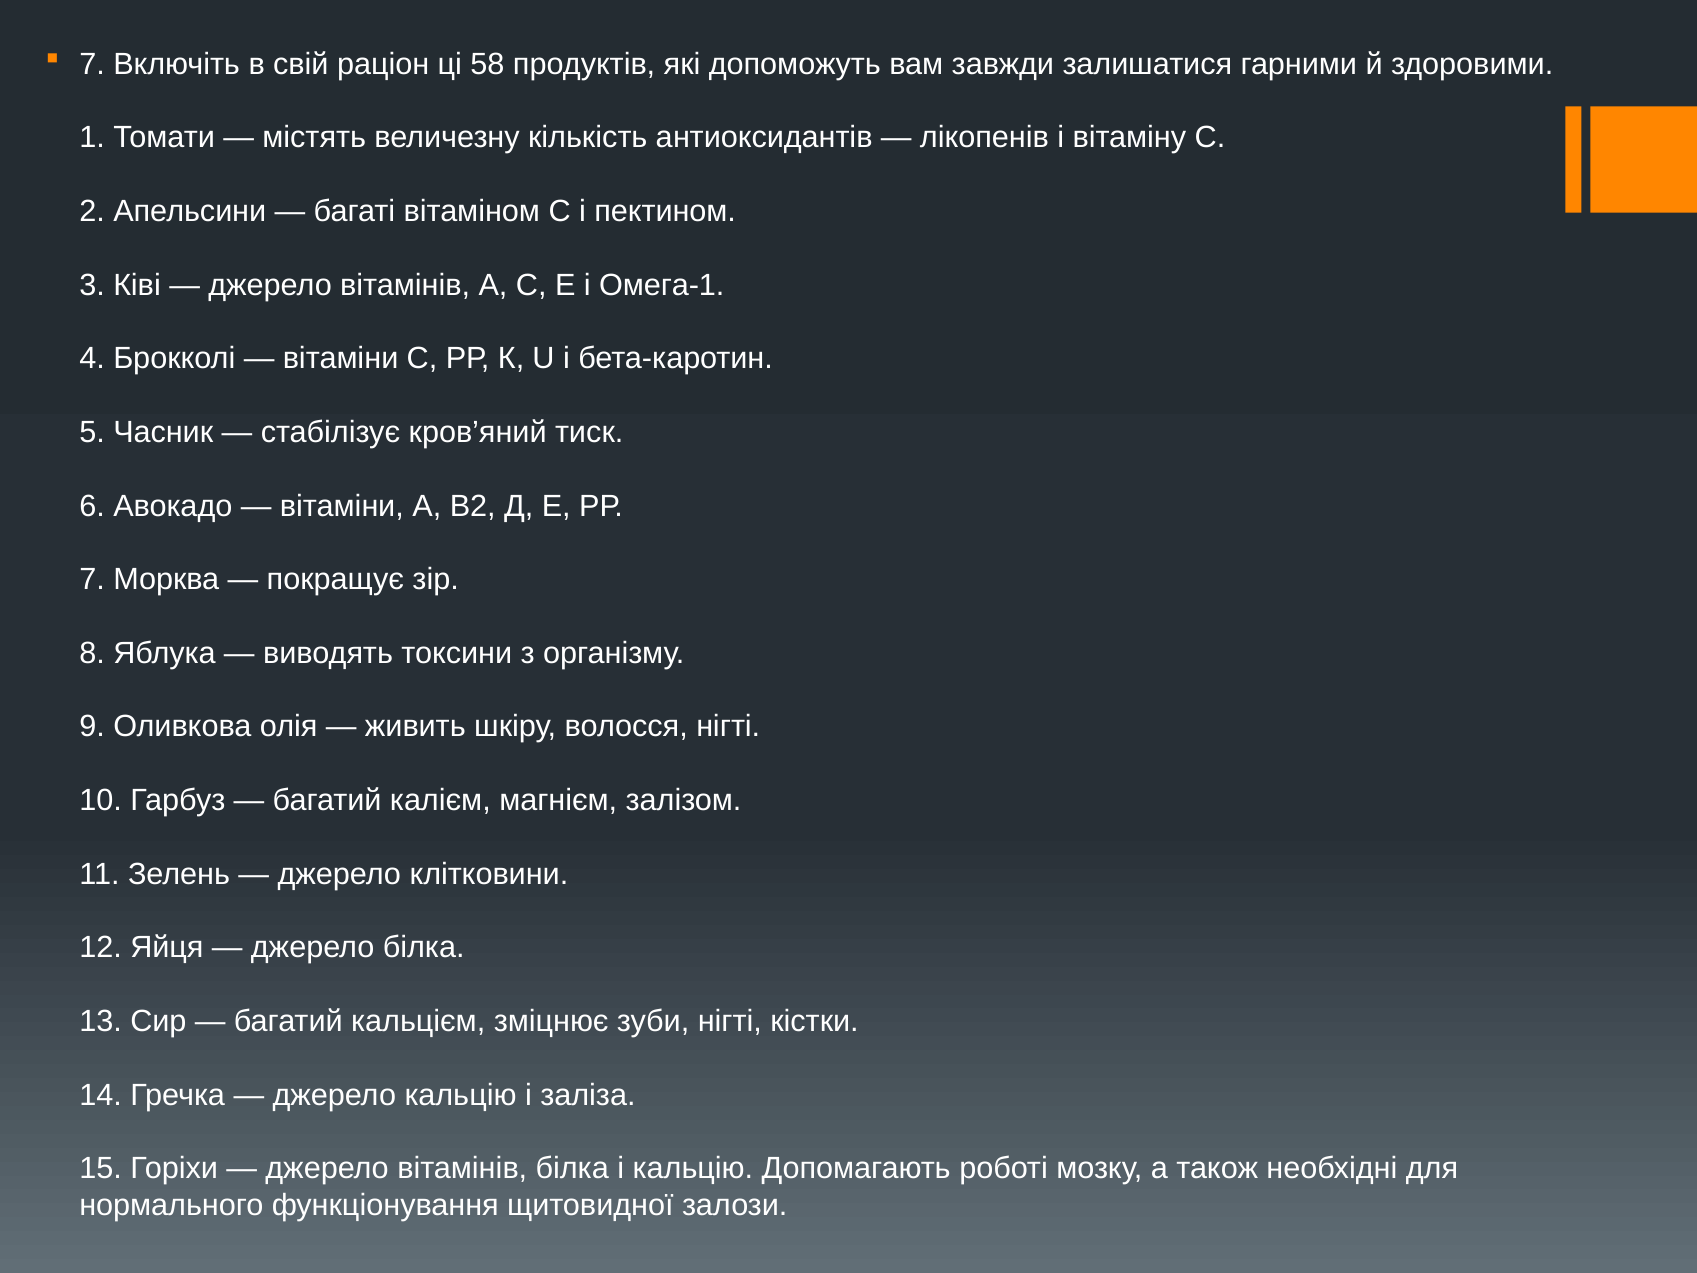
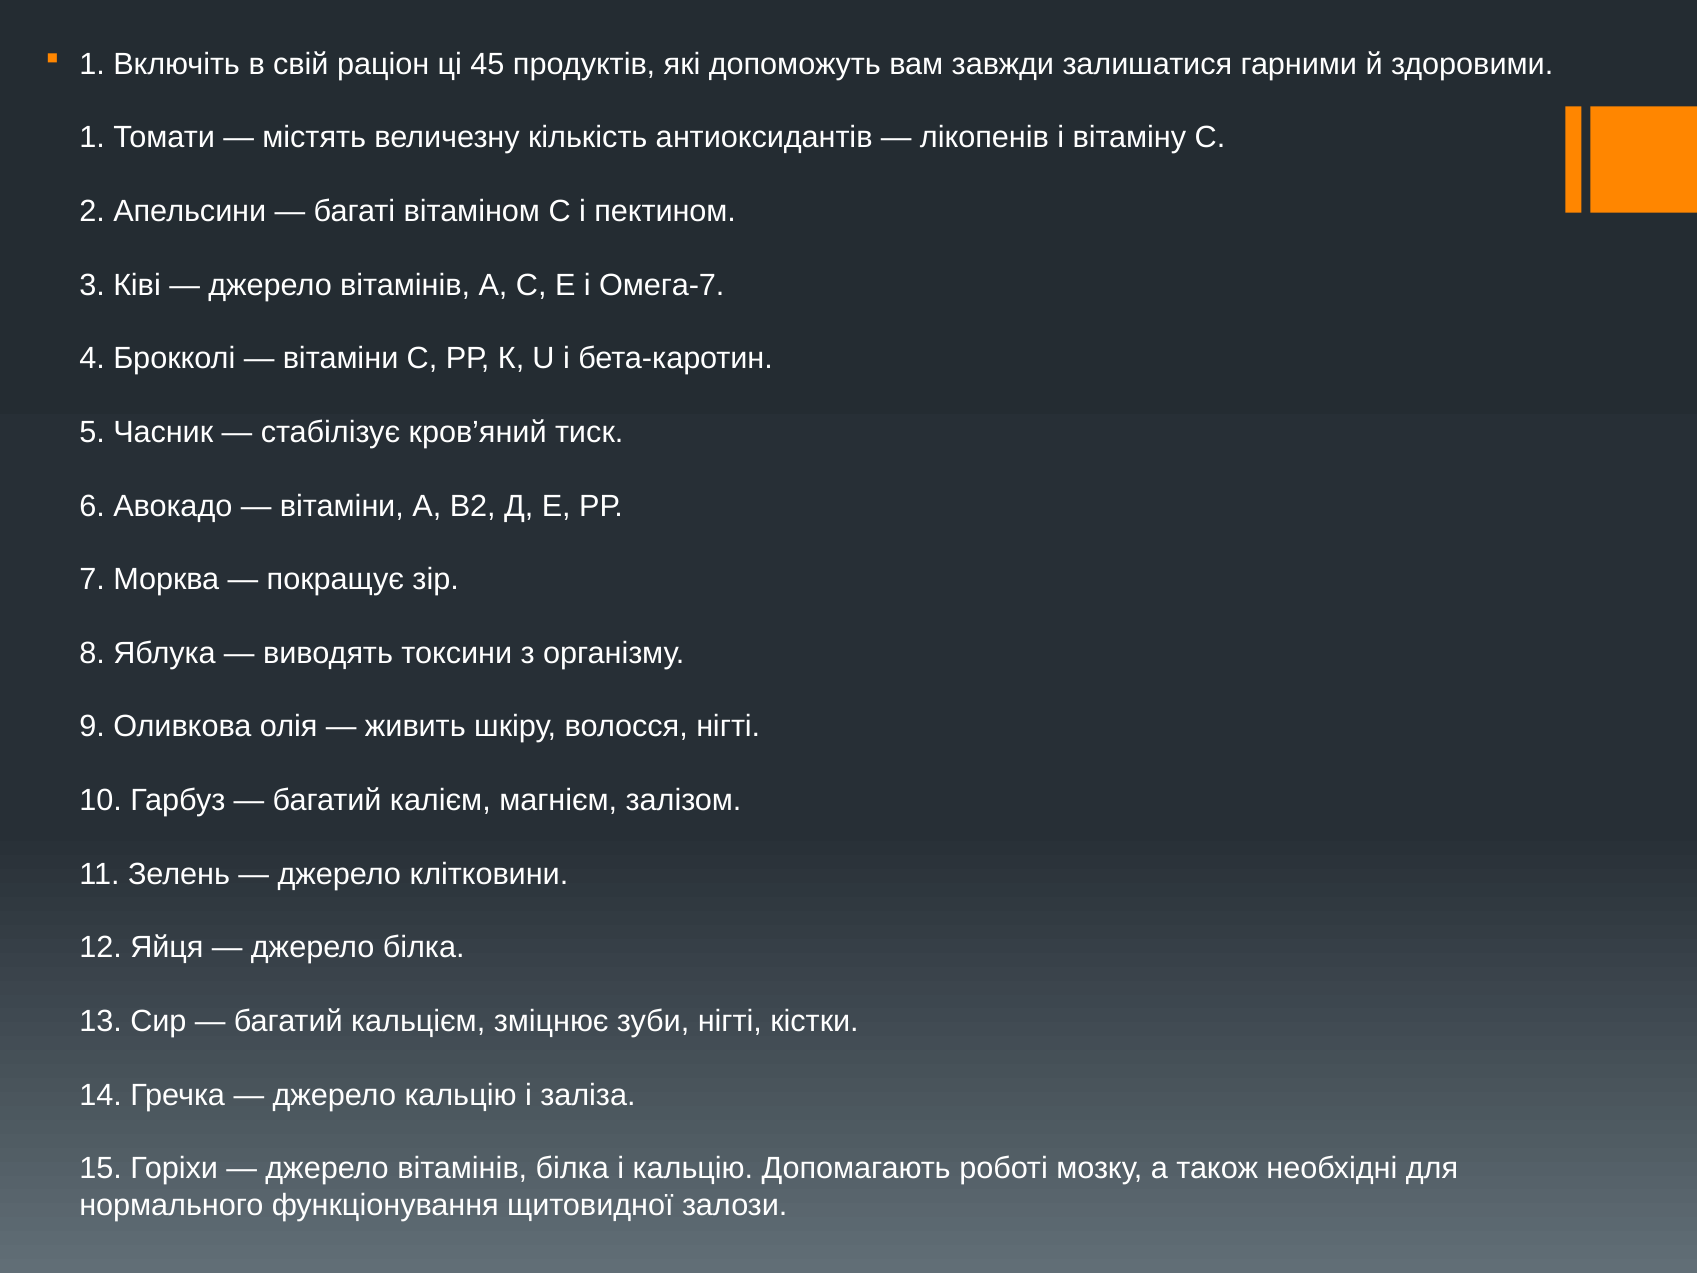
7 at (92, 64): 7 -> 1
58: 58 -> 45
Омега-1: Омега-1 -> Омега-7
